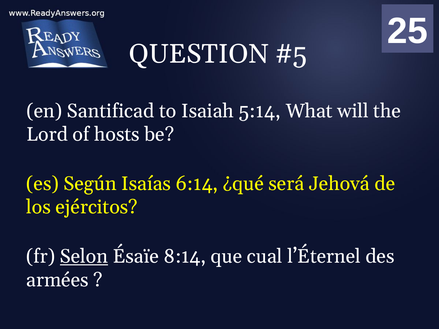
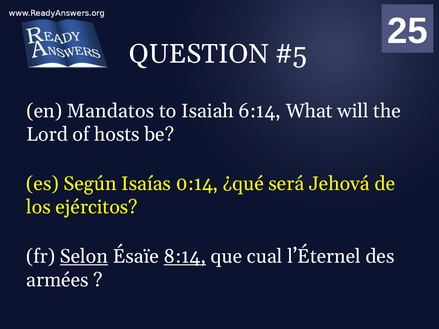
Santificad: Santificad -> Mandatos
5:14: 5:14 -> 6:14
6:14: 6:14 -> 0:14
8:14 underline: none -> present
